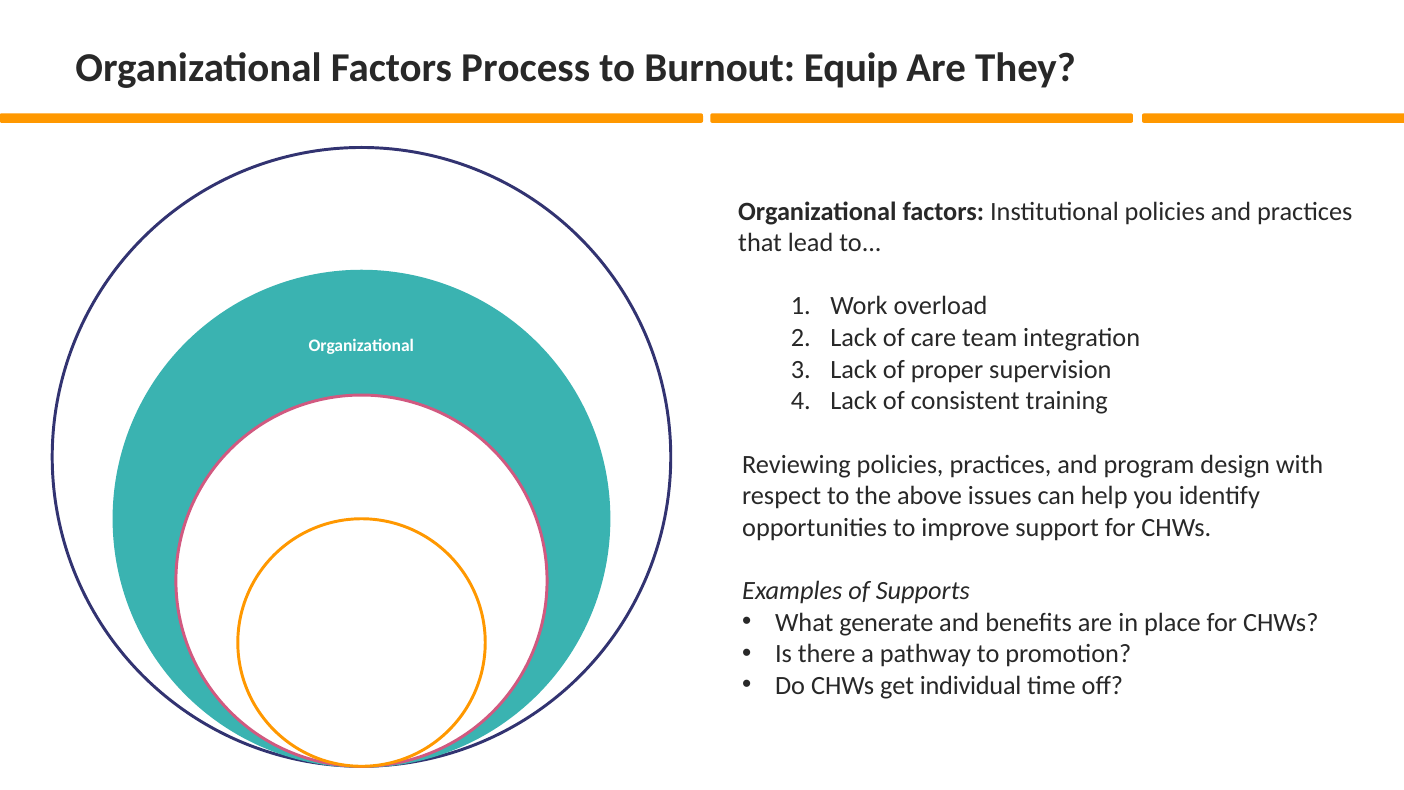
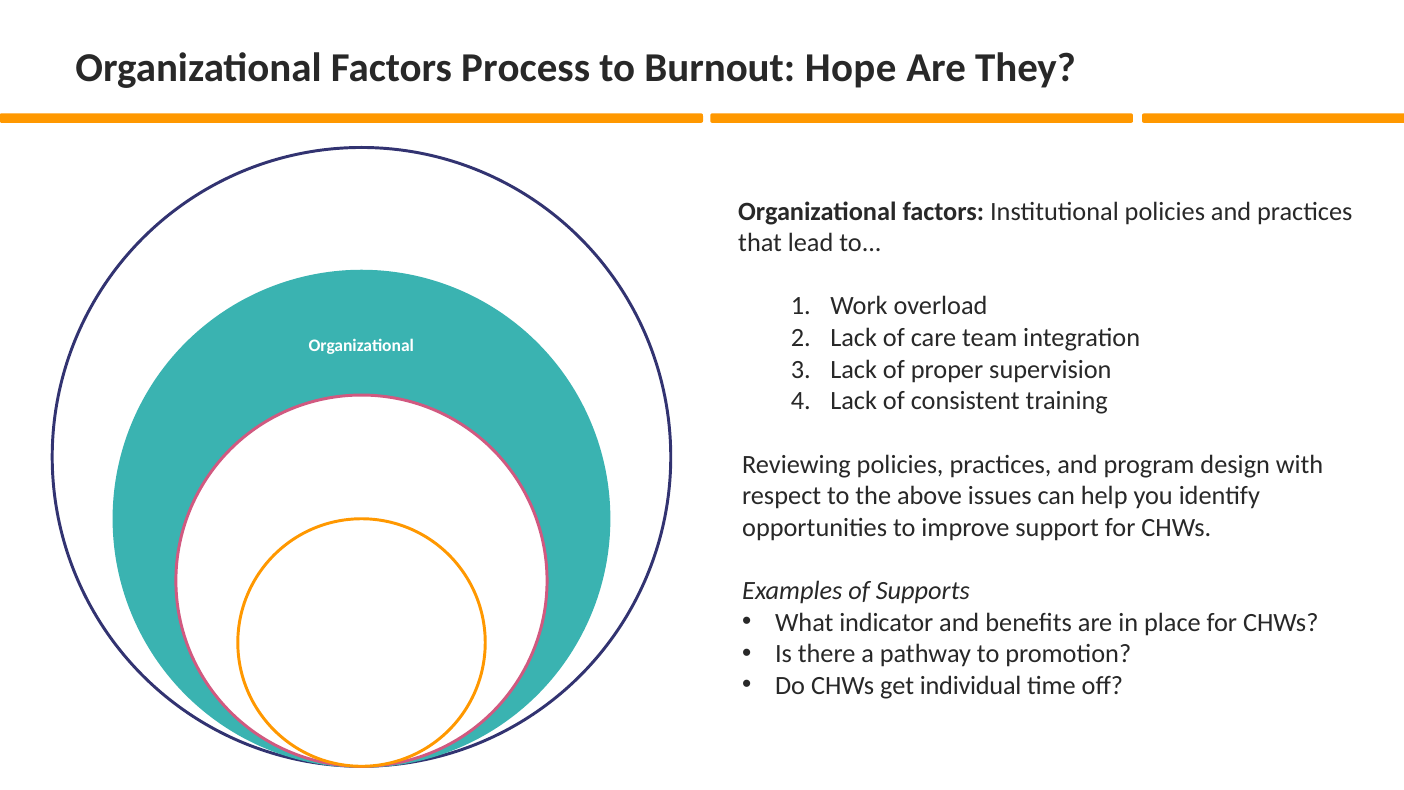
Equip: Equip -> Hope
generate: generate -> indicator
